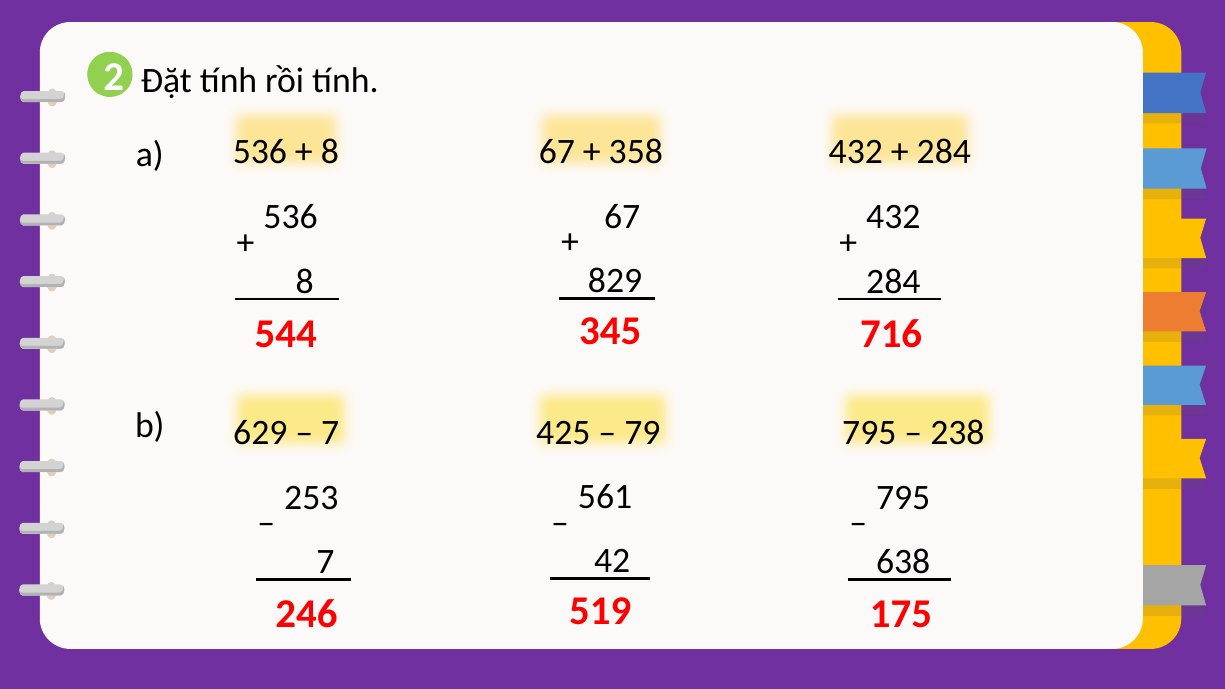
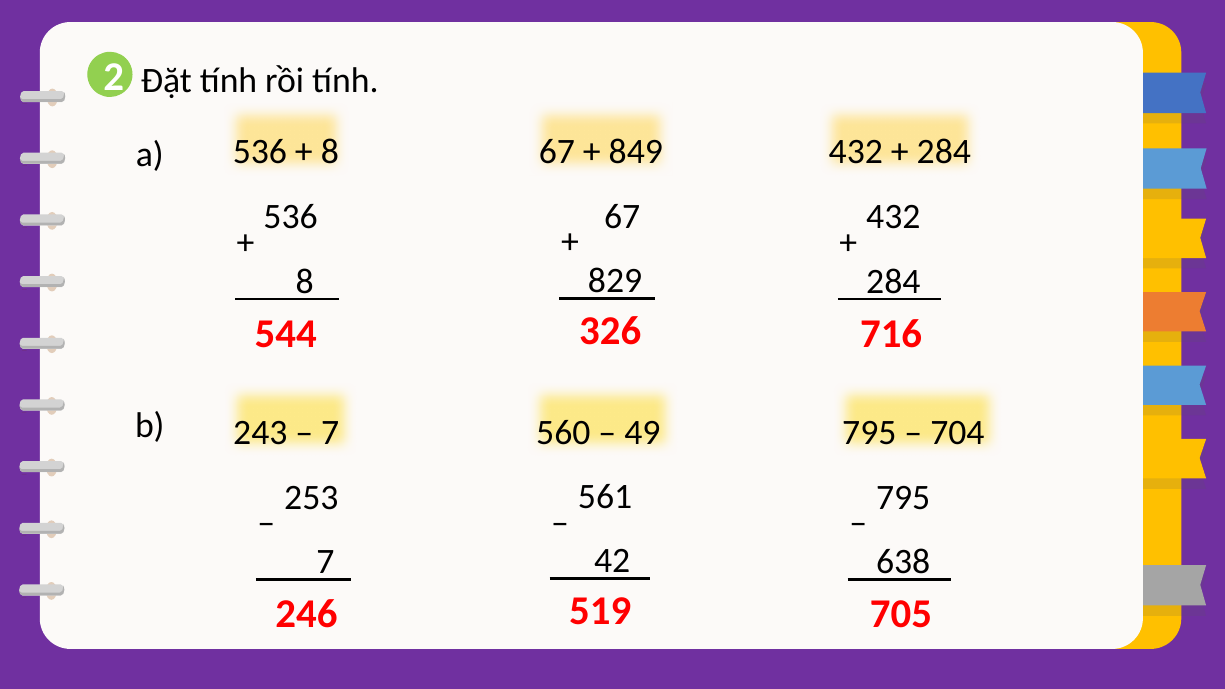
358: 358 -> 849
345: 345 -> 326
629: 629 -> 243
425: 425 -> 560
79: 79 -> 49
238: 238 -> 704
175: 175 -> 705
